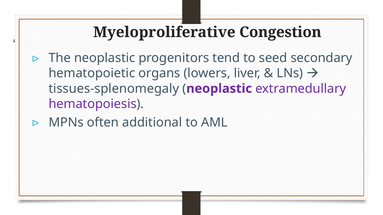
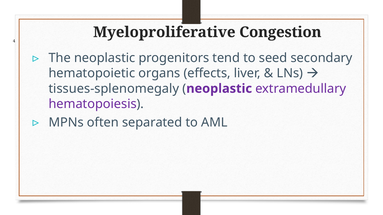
lowers: lowers -> effects
additional: additional -> separated
